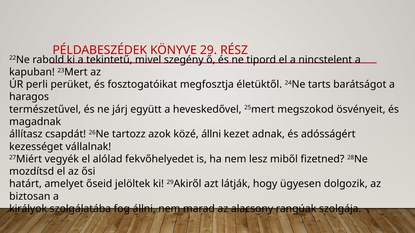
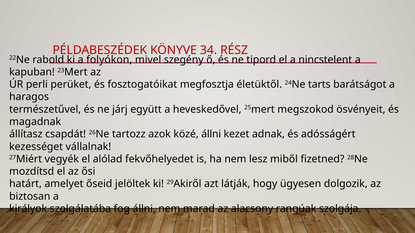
29: 29 -> 34
tekintetű: tekintetű -> folyókon
